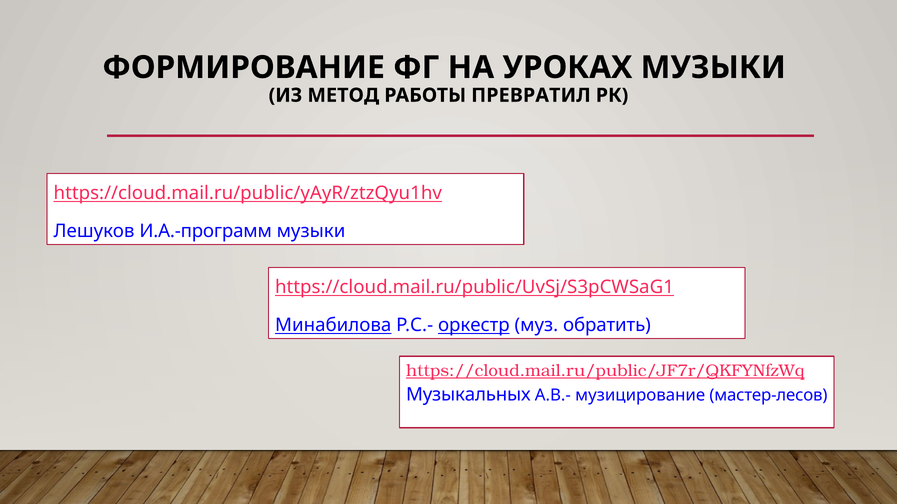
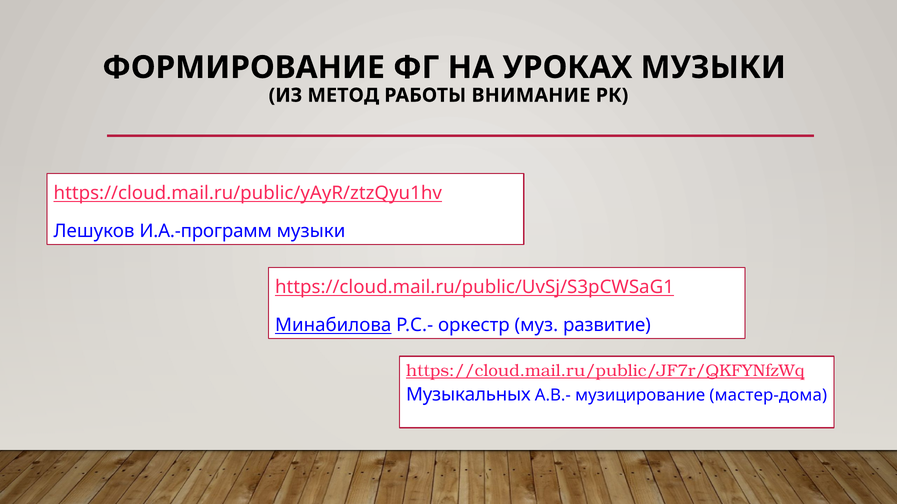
ПРЕВРАТИЛ: ПРЕВРАТИЛ -> ВНИМАНИЕ
оркестр underline: present -> none
обратить: обратить -> развитие
мастер-лесов: мастер-лесов -> мастер-дома
